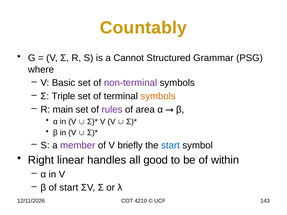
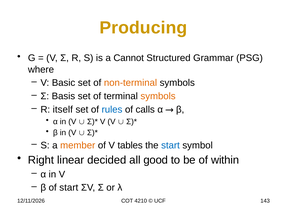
Countably: Countably -> Producing
non-terminal colour: purple -> orange
Triple: Triple -> Basis
main: main -> itself
rules colour: purple -> blue
area: area -> calls
member colour: purple -> orange
briefly: briefly -> tables
handles: handles -> decided
